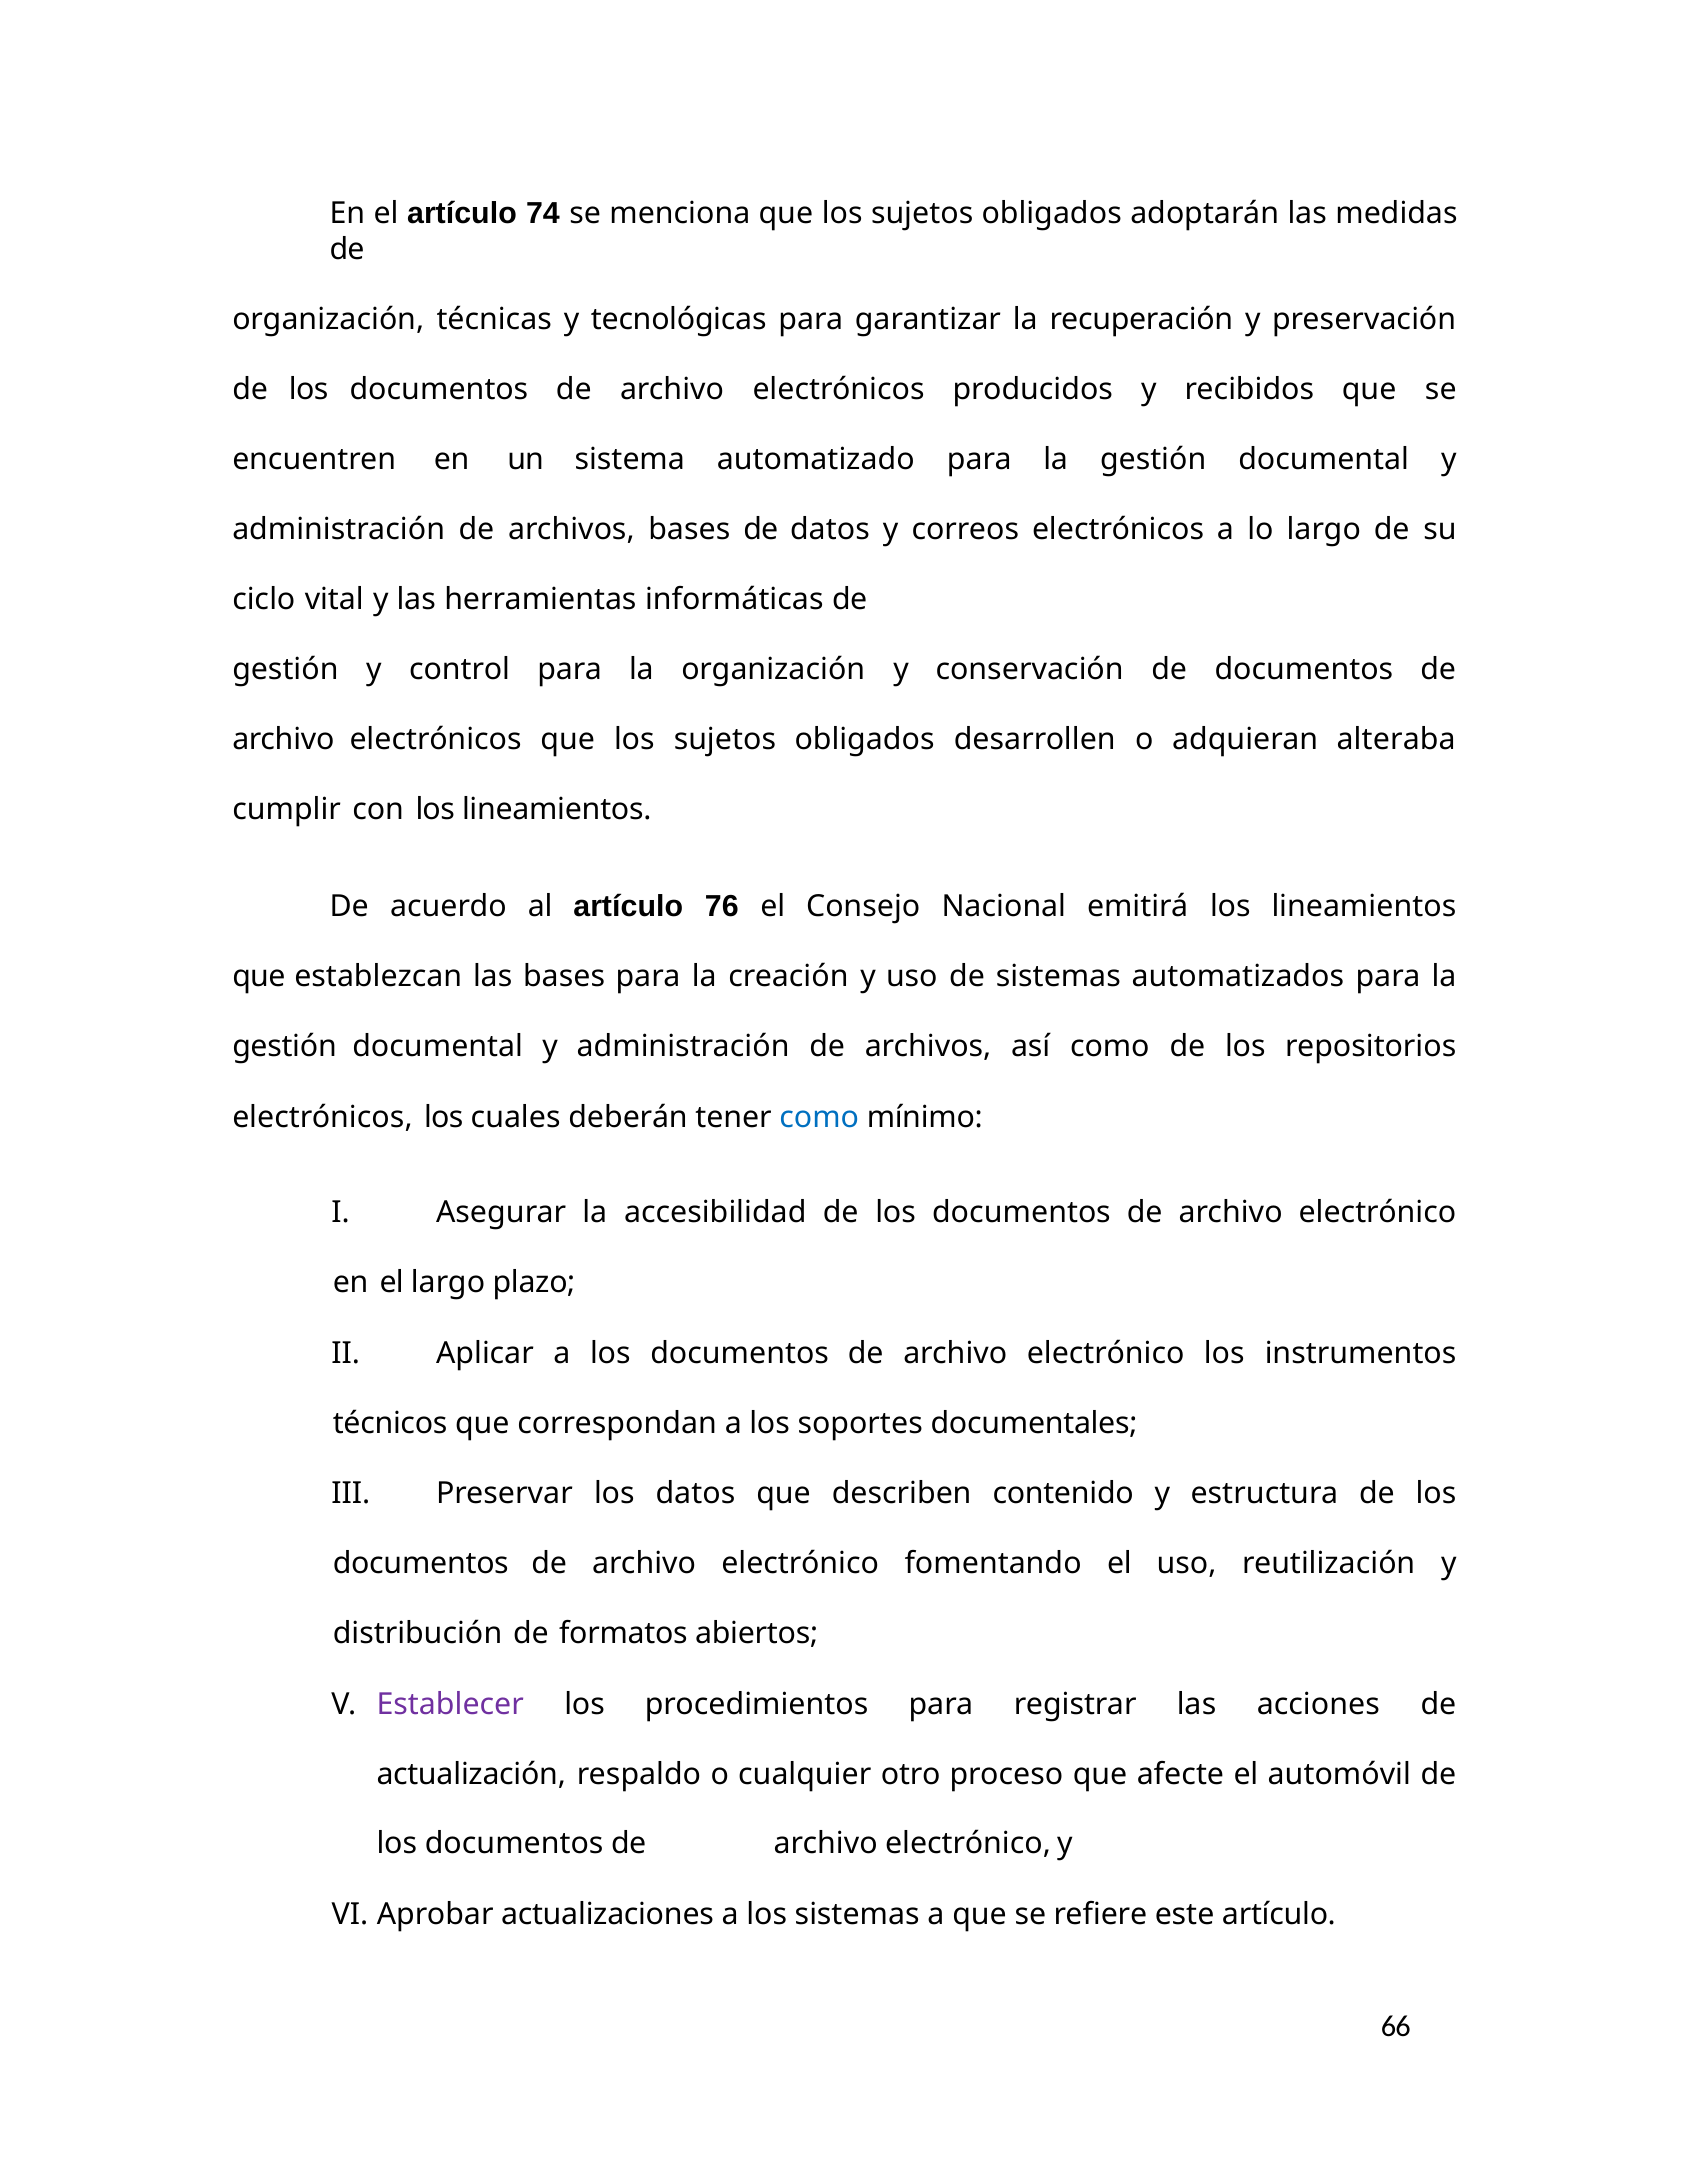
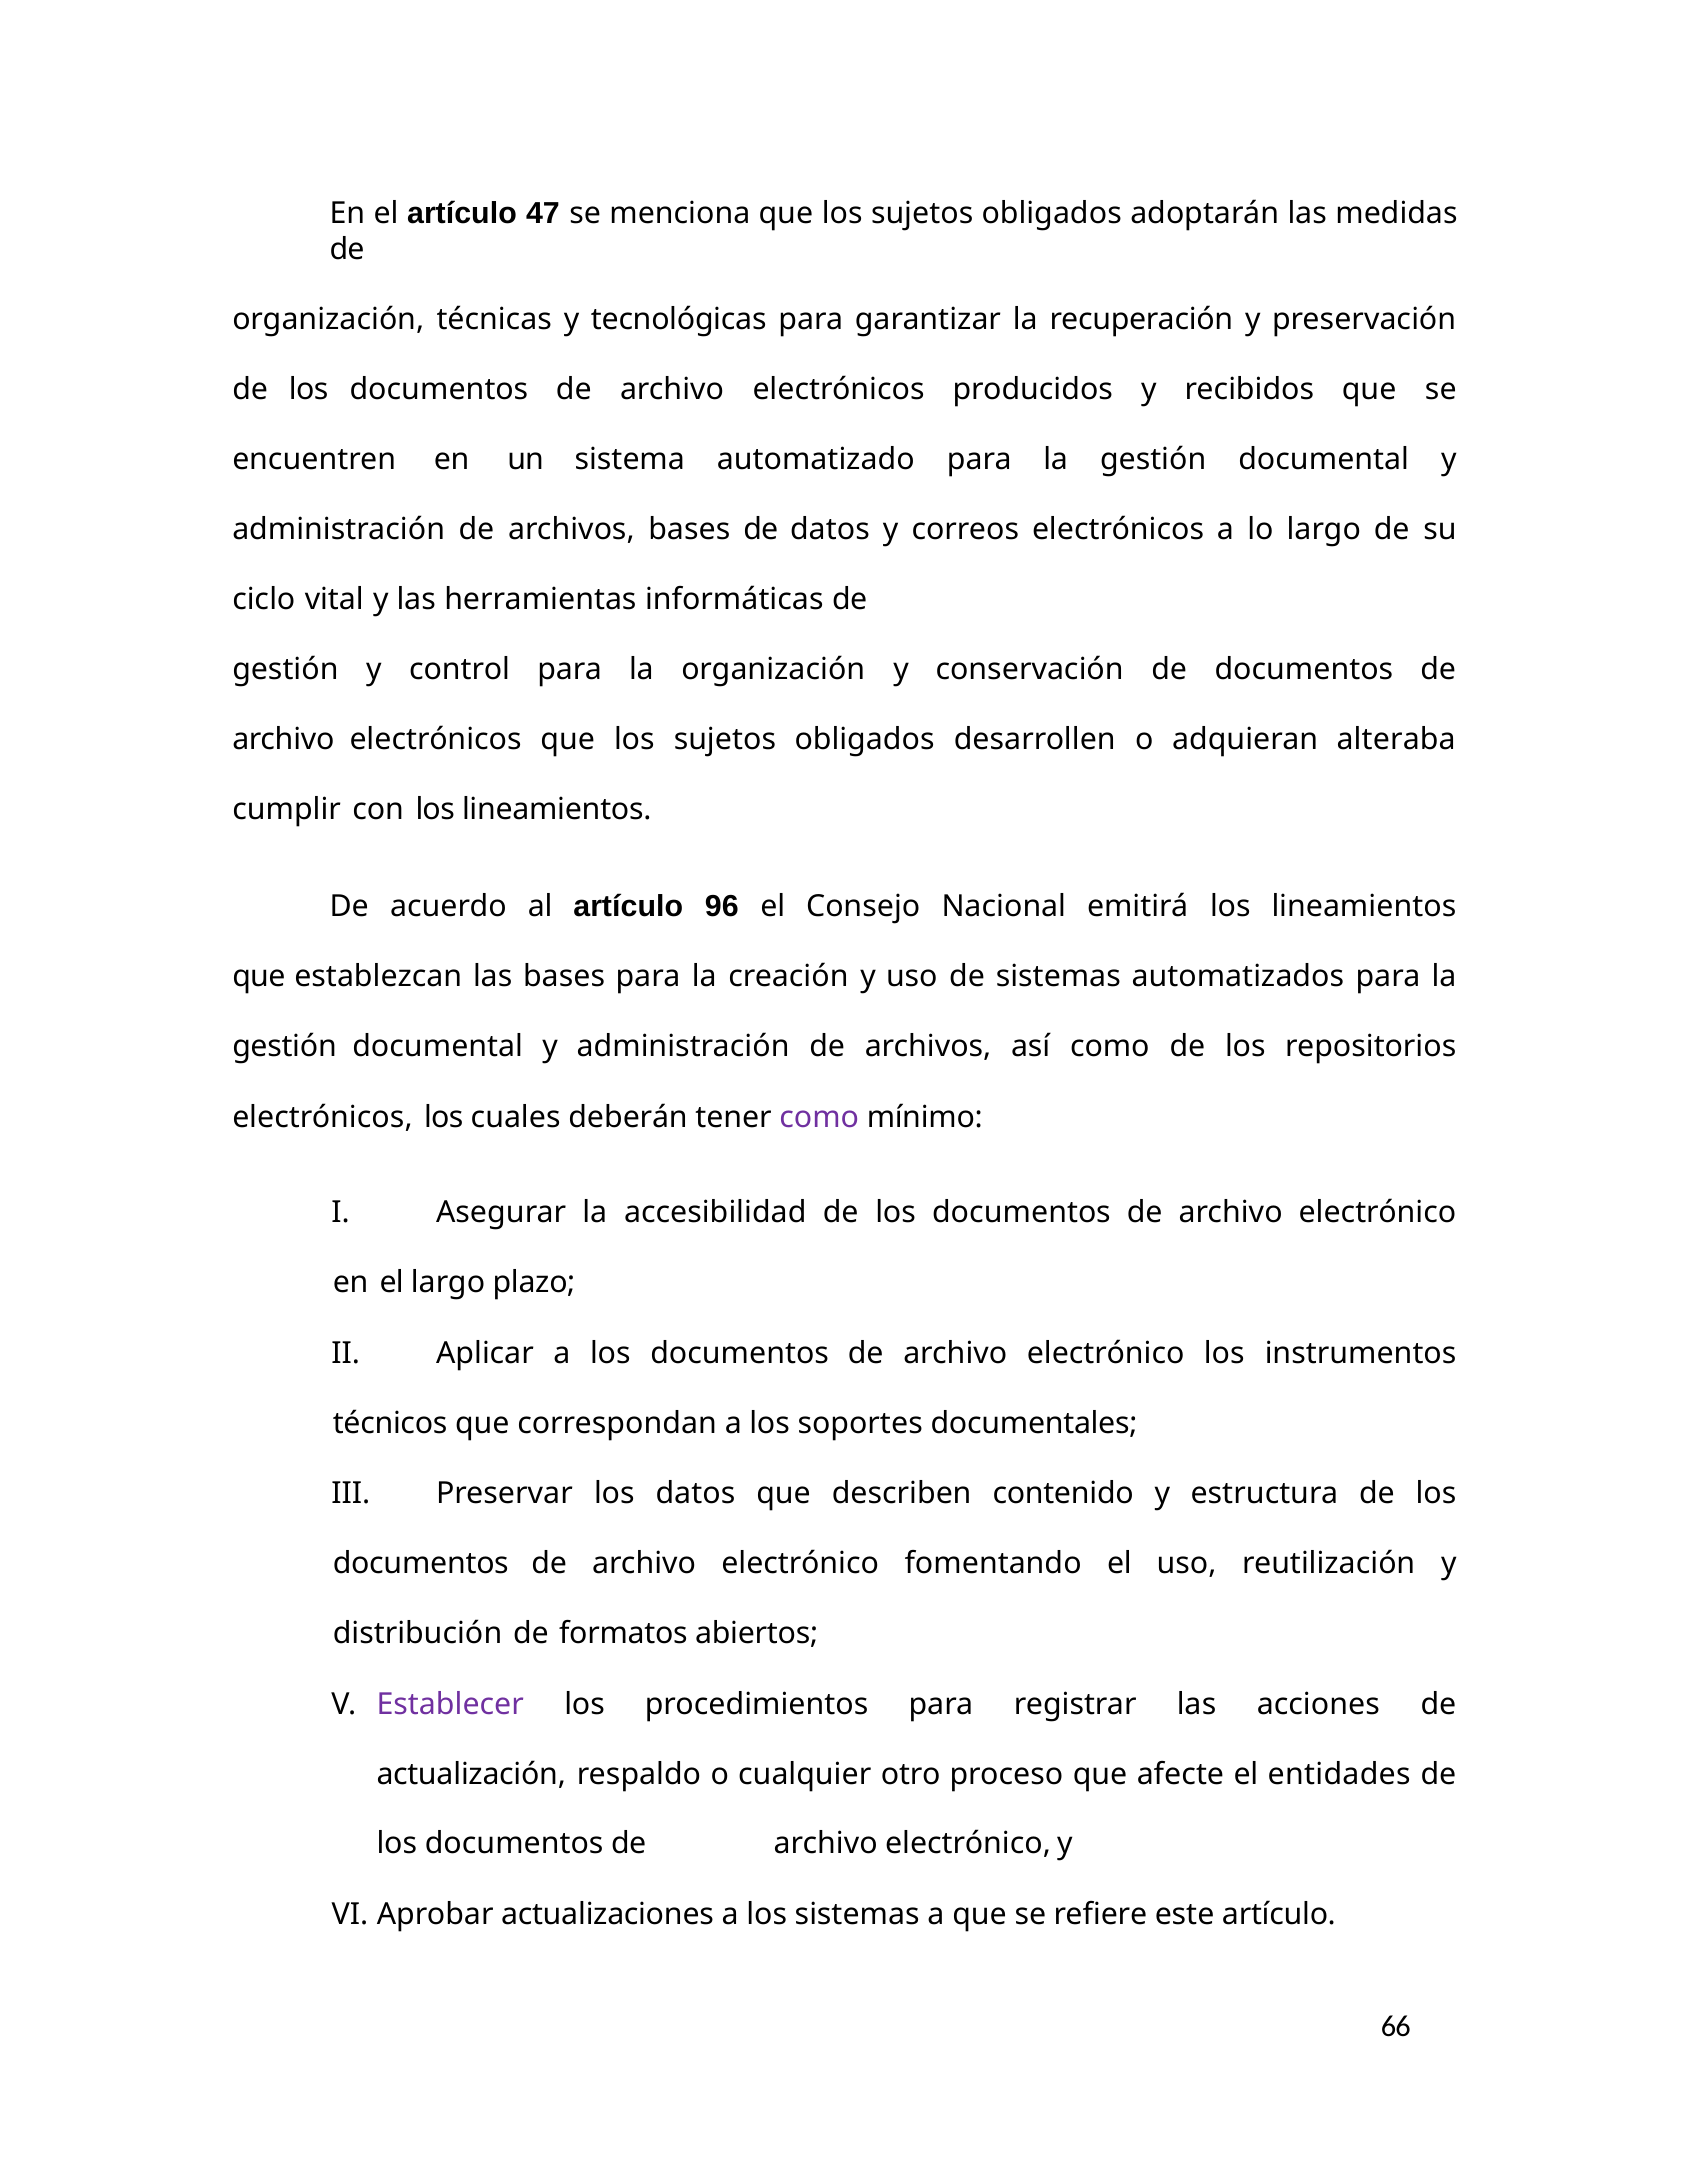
74: 74 -> 47
76: 76 -> 96
como at (819, 1117) colour: blue -> purple
automóvil: automóvil -> entidades
